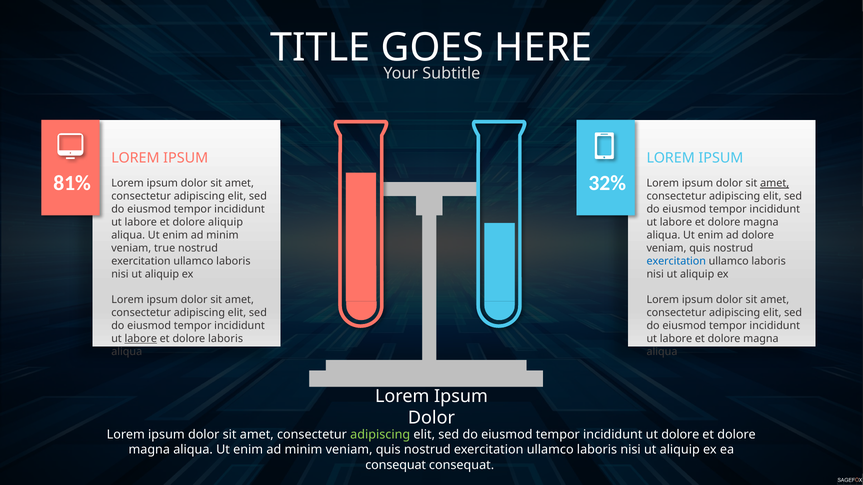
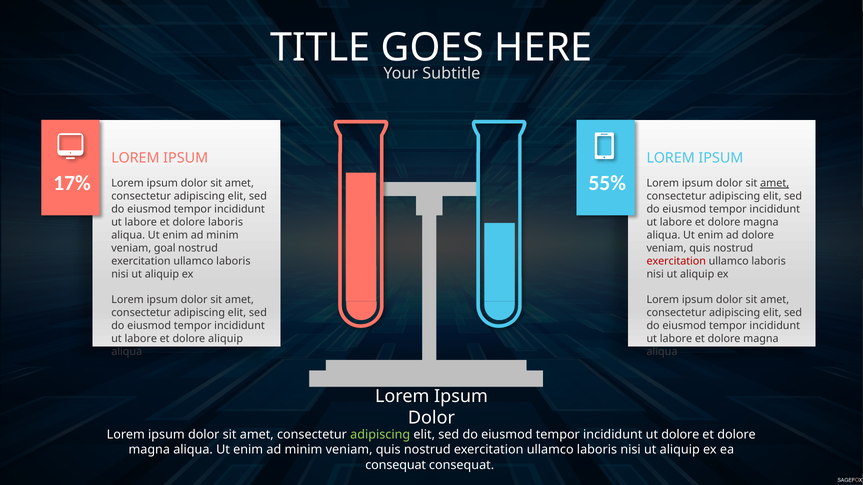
81%: 81% -> 17%
32%: 32% -> 55%
dolore aliquip: aliquip -> laboris
true: true -> goal
exercitation at (676, 261) colour: blue -> red
labore at (141, 339) underline: present -> none
dolore laboris: laboris -> aliquip
